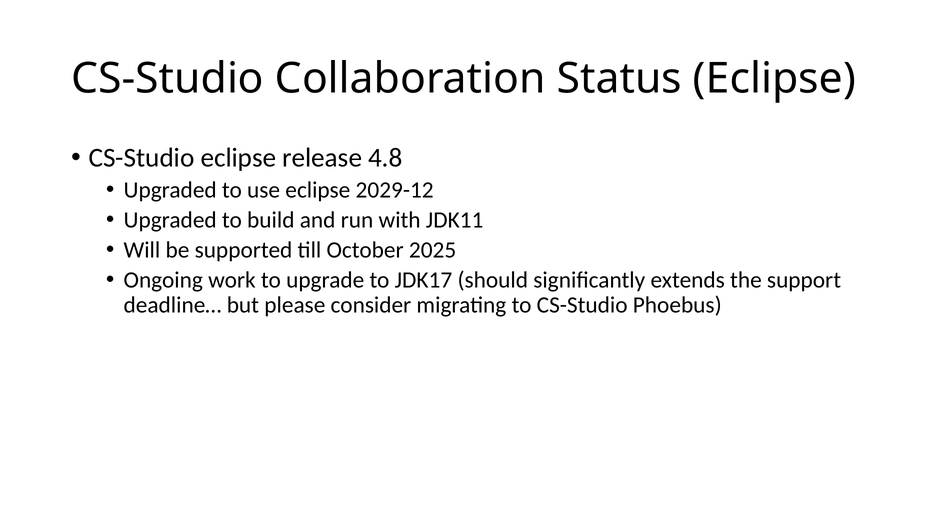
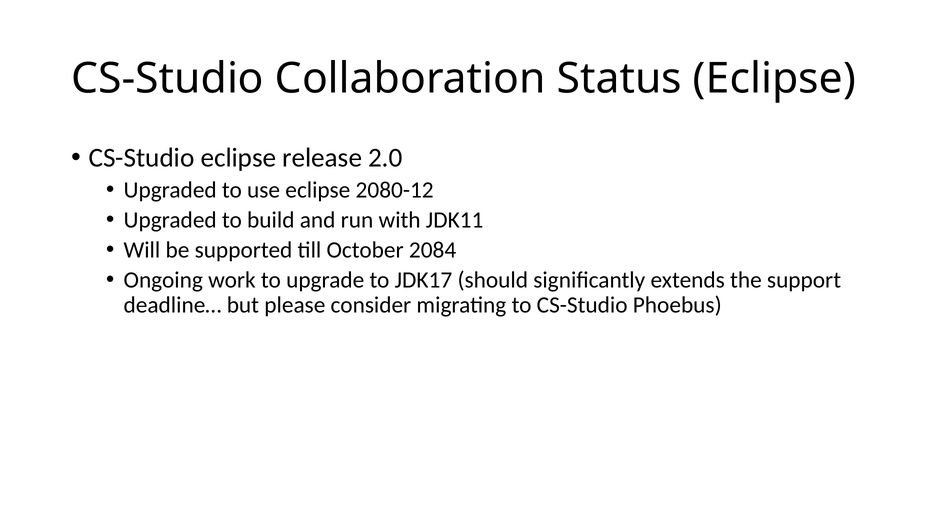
4.8: 4.8 -> 2.0
2029-12: 2029-12 -> 2080-12
2025: 2025 -> 2084
